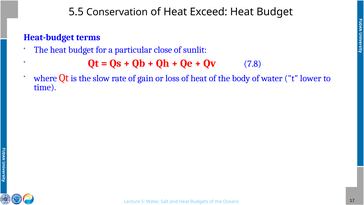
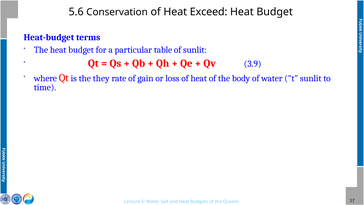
5.5: 5.5 -> 5.6
close: close -> table
7.8: 7.8 -> 3.9
slow: slow -> they
t lower: lower -> sunlit
